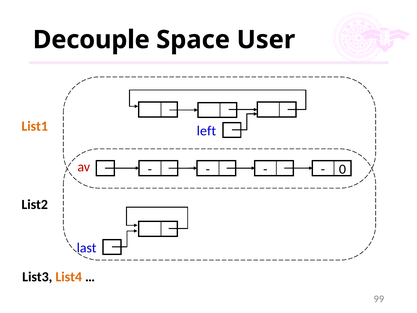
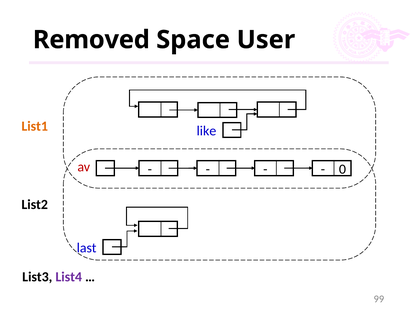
Decouple: Decouple -> Removed
left: left -> like
List4 colour: orange -> purple
